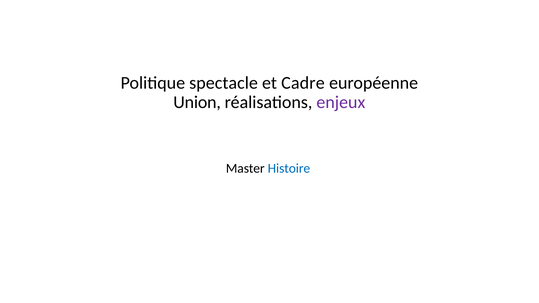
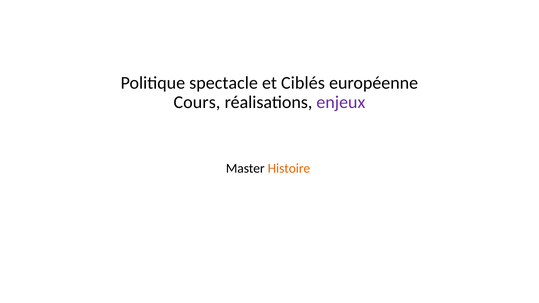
Cadre: Cadre -> Ciblés
Union: Union -> Cours
Histoire colour: blue -> orange
